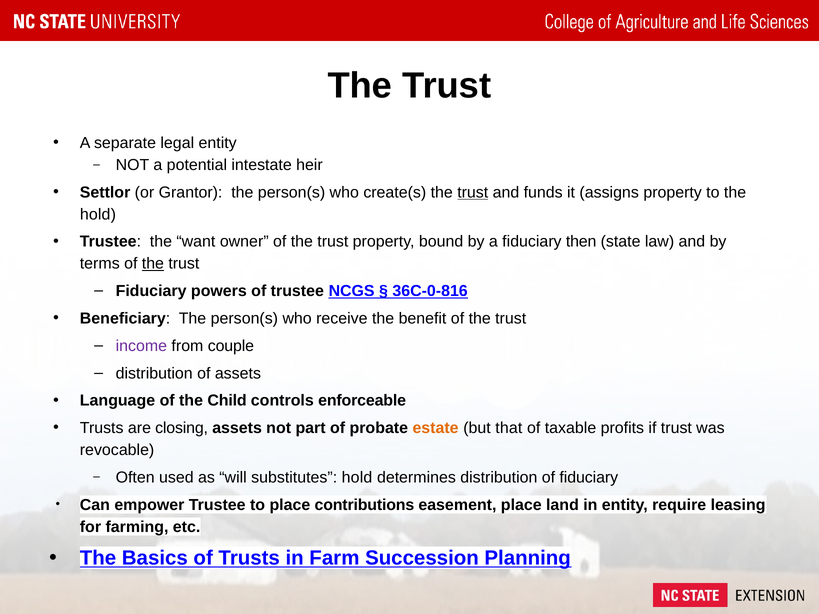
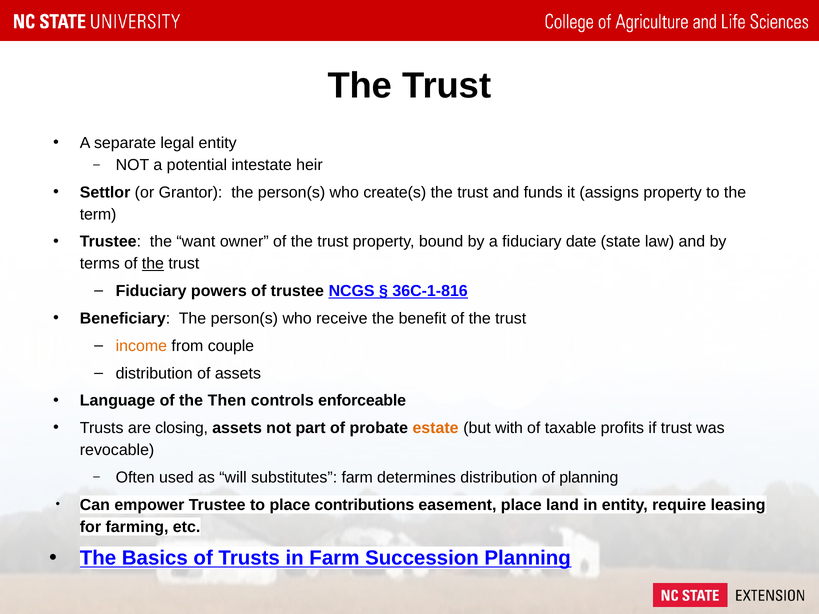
trust at (473, 192) underline: present -> none
hold at (98, 214): hold -> term
then: then -> date
36C‑0‑816: 36C‑0‑816 -> 36C‑1‑816
income colour: purple -> orange
Child: Child -> Then
that: that -> with
substitutes hold: hold -> farm
of fiduciary: fiduciary -> planning
